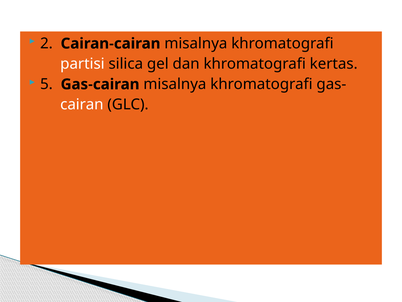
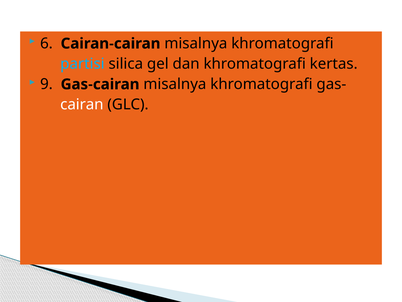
2: 2 -> 6
partisi colour: white -> light blue
5: 5 -> 9
